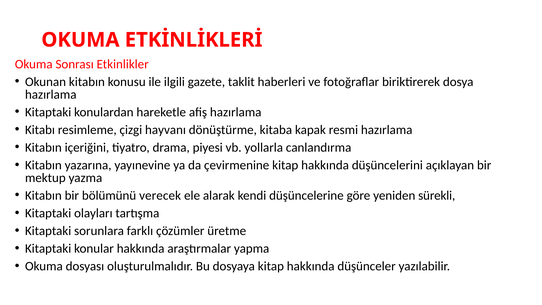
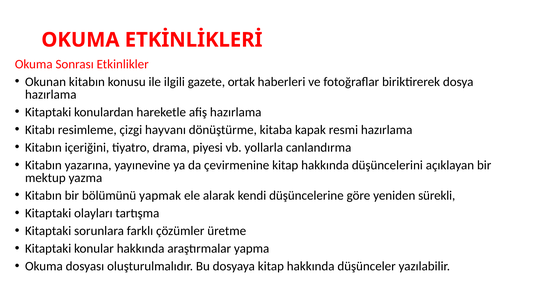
taklit: taklit -> ortak
verecek: verecek -> yapmak
